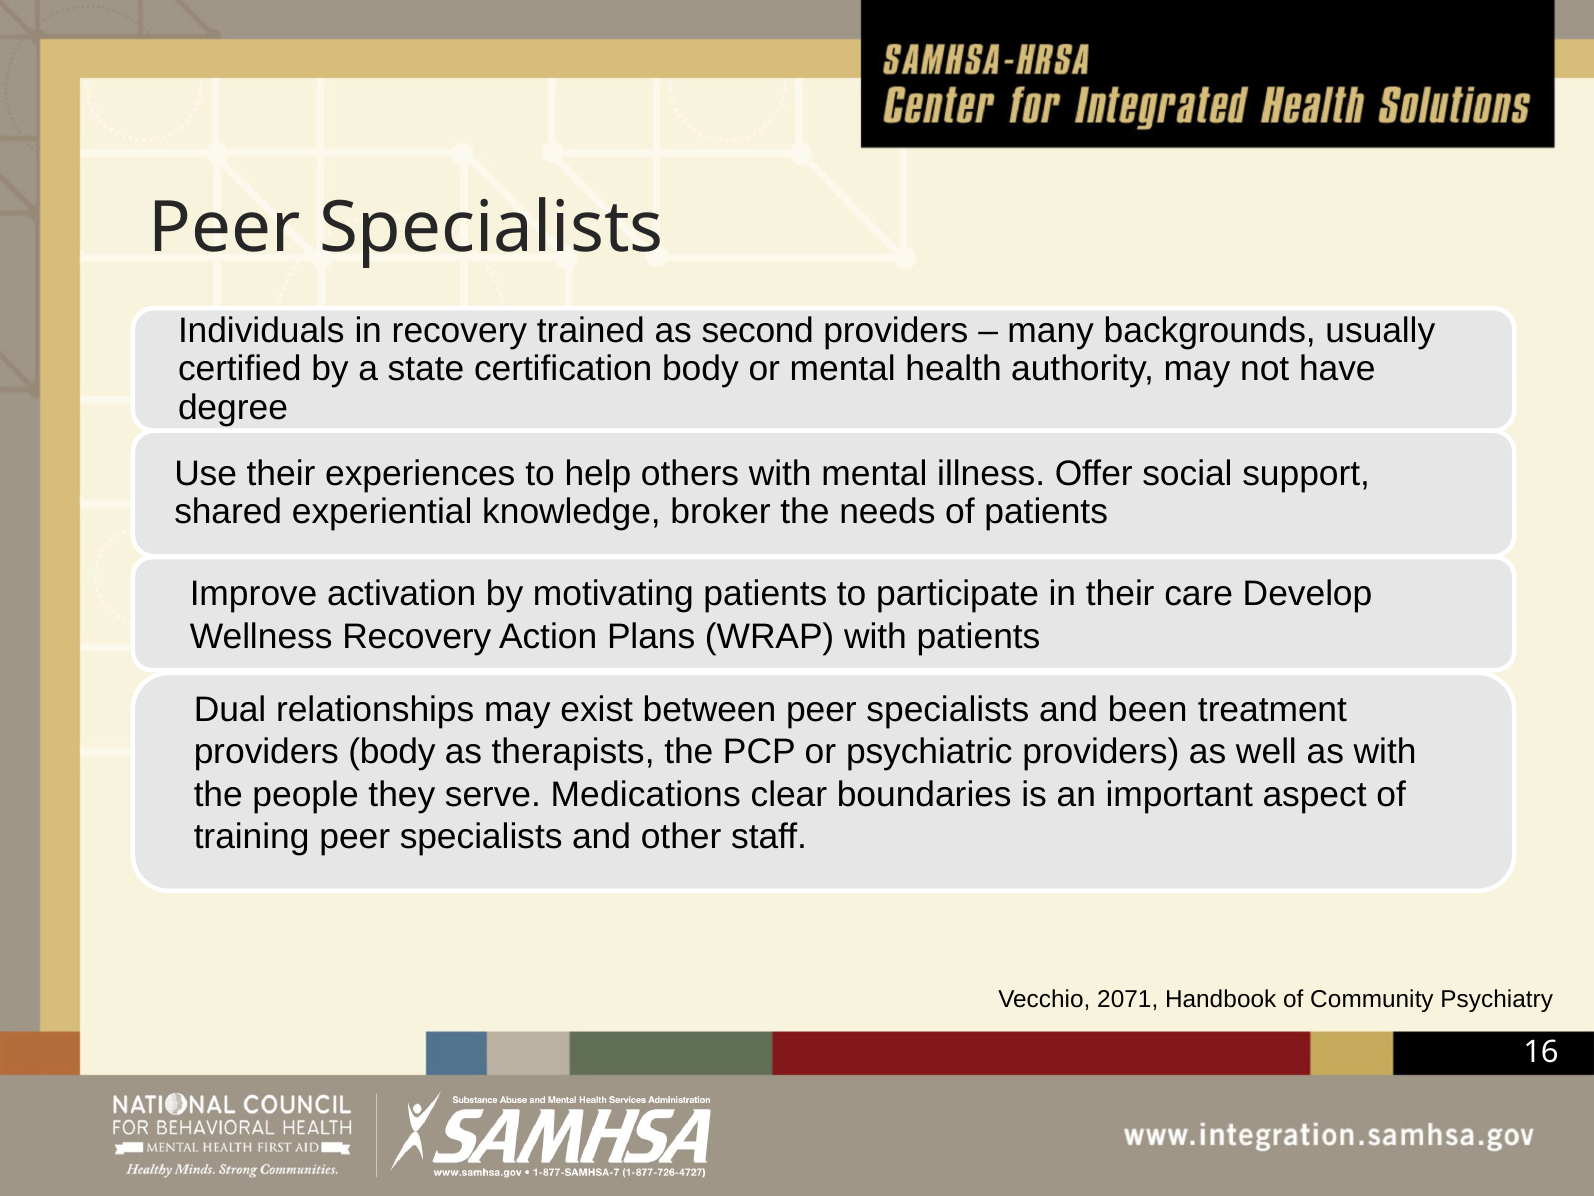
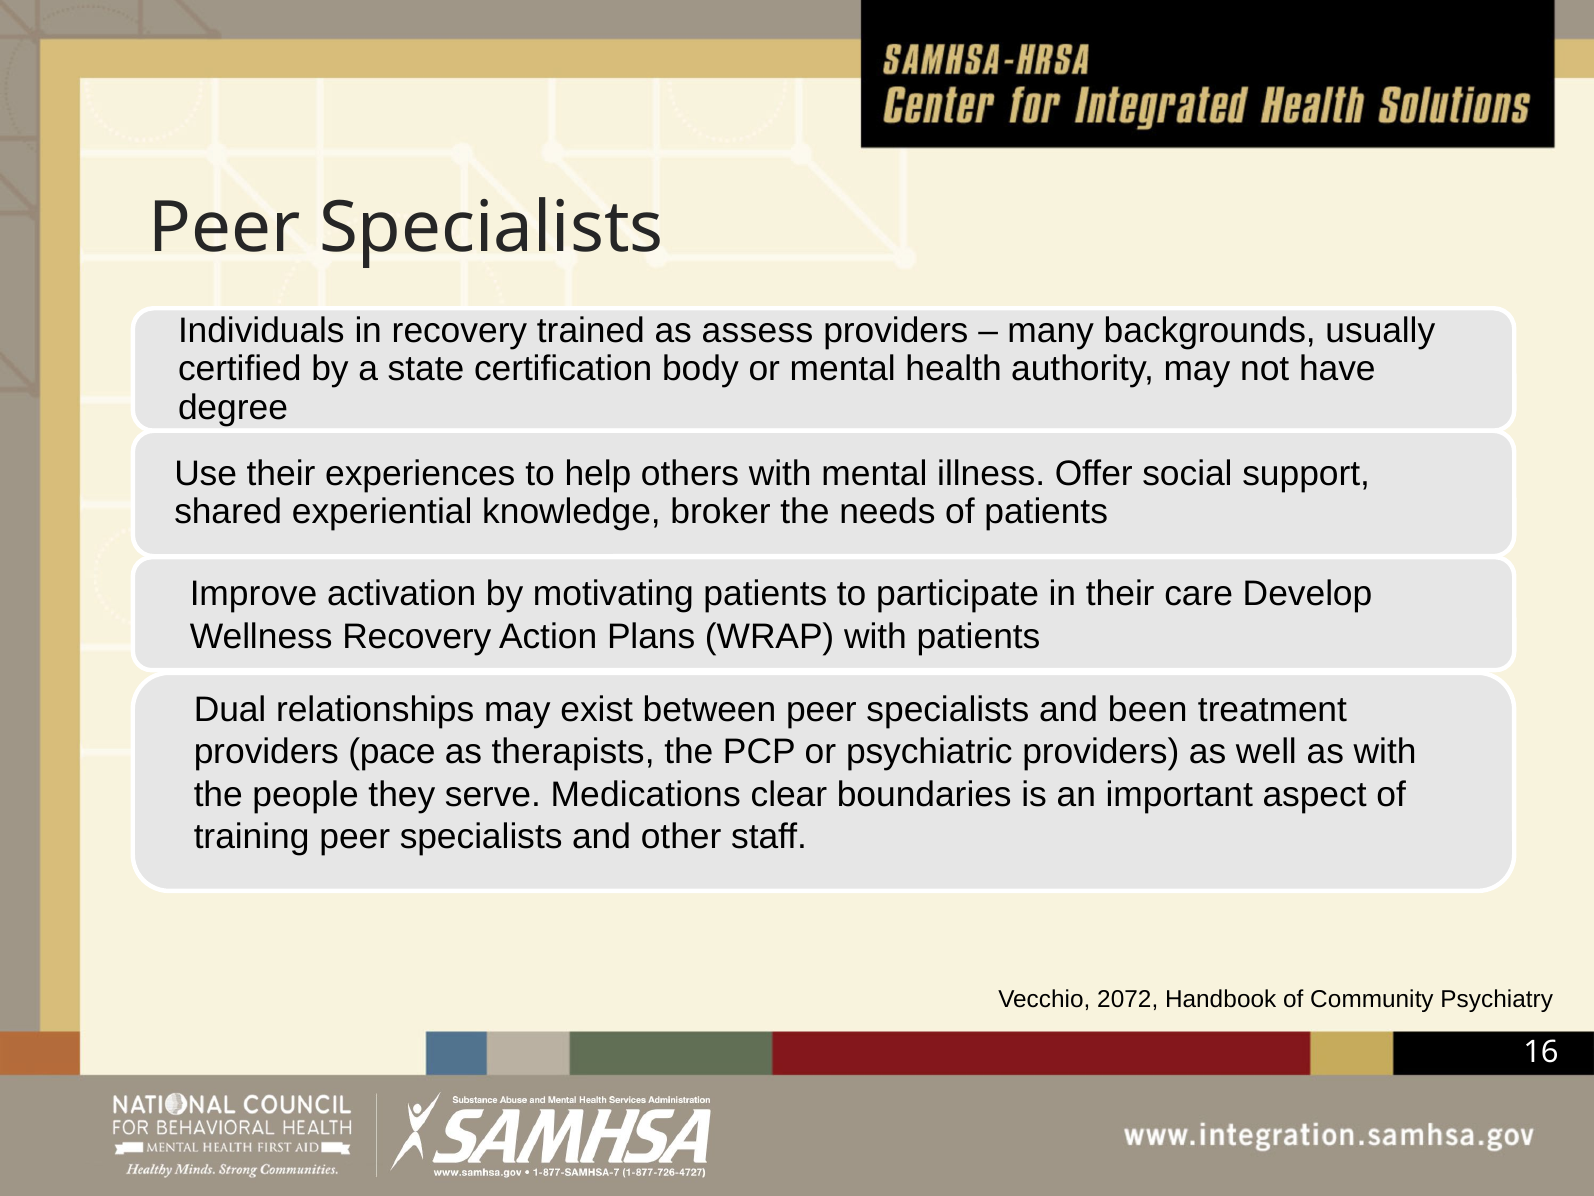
second: second -> assess
providers body: body -> pace
2071: 2071 -> 2072
